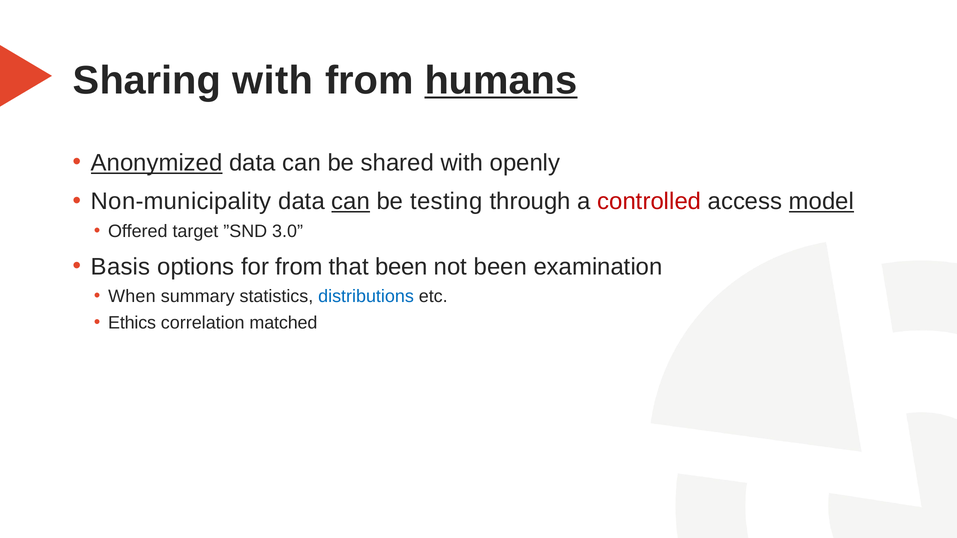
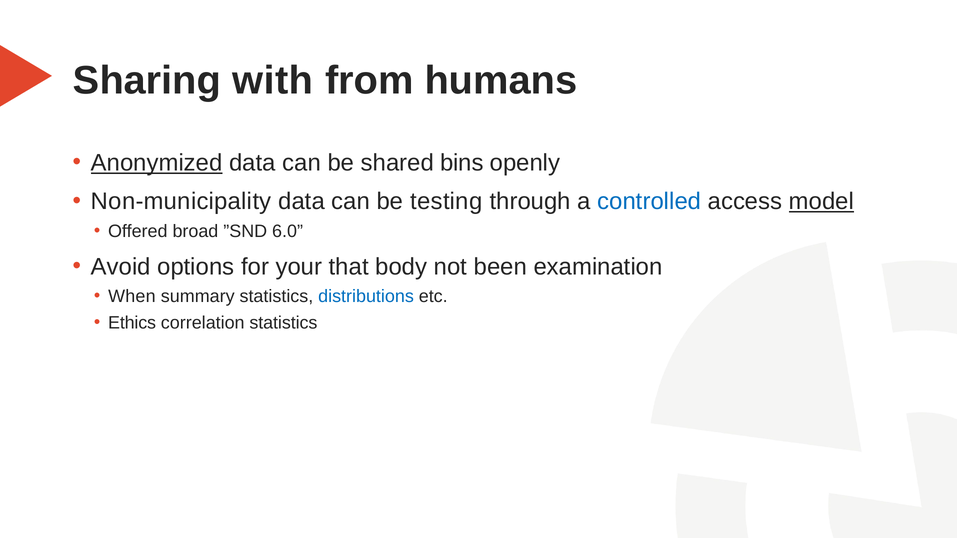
humans underline: present -> none
shared with: with -> bins
can at (351, 202) underline: present -> none
controlled colour: red -> blue
target: target -> broad
3.0: 3.0 -> 6.0
Basis: Basis -> Avoid
for from: from -> your
that been: been -> body
correlation matched: matched -> statistics
